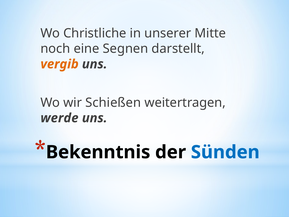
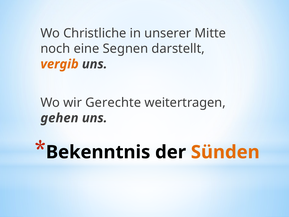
Schießen: Schießen -> Gerechte
werde: werde -> gehen
Sünden colour: blue -> orange
